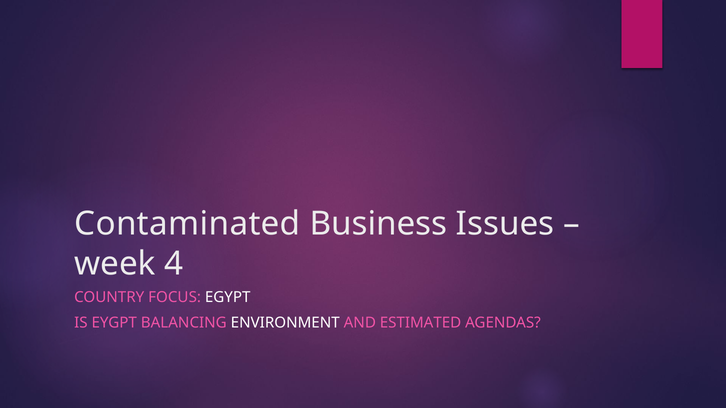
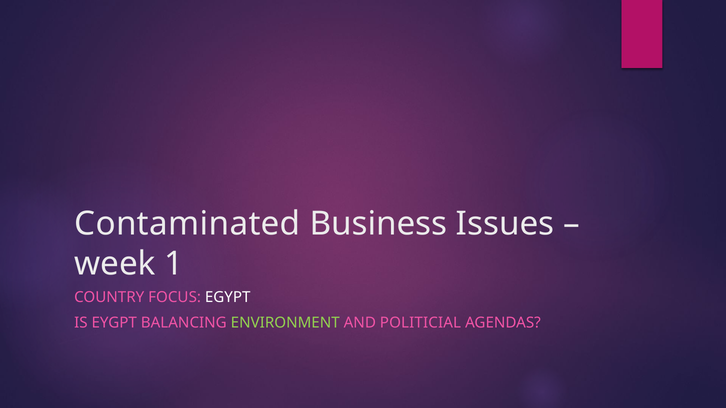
4: 4 -> 1
ENVIRONMENT colour: white -> light green
ESTIMATED: ESTIMATED -> POLITICIAL
